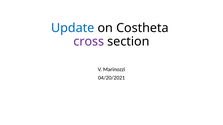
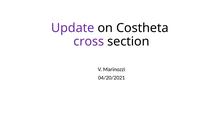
Update colour: blue -> purple
